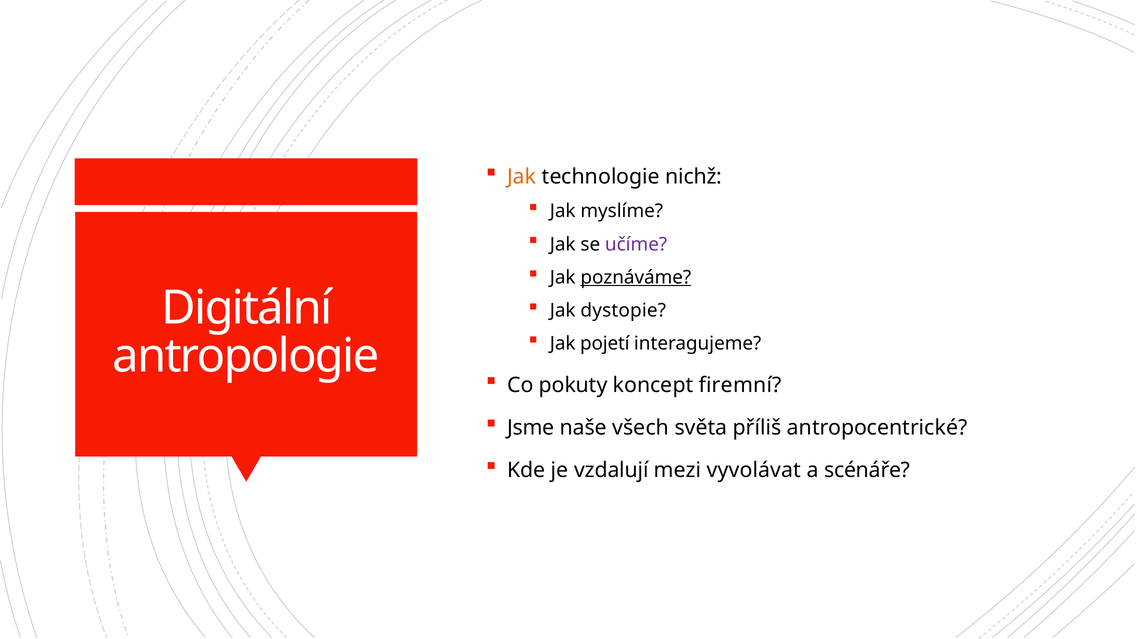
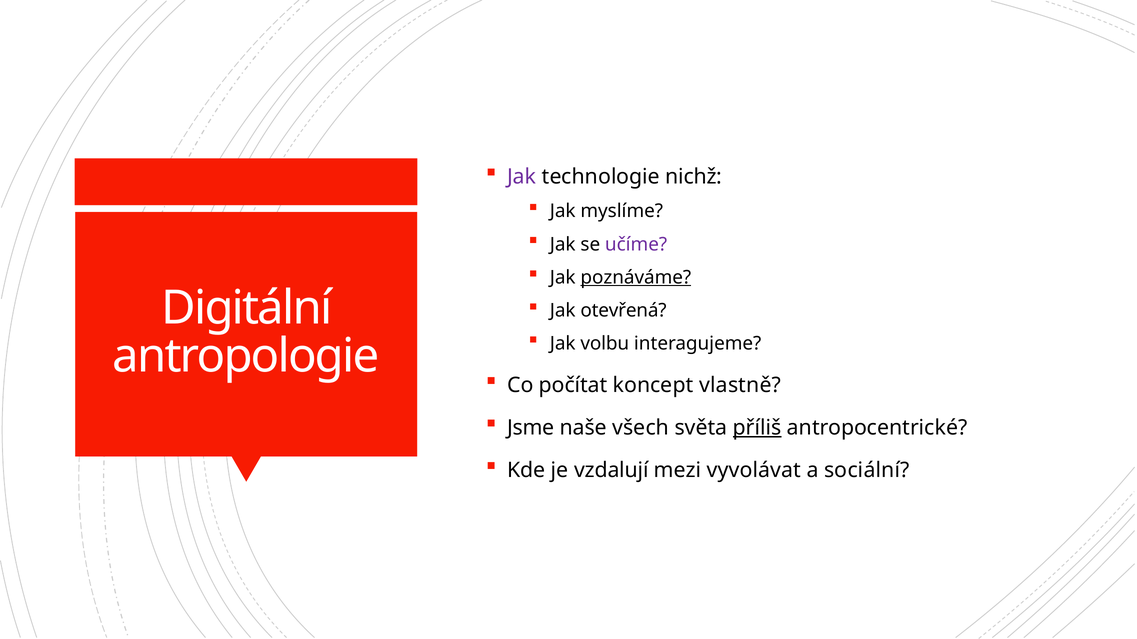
Jak at (522, 177) colour: orange -> purple
dystopie: dystopie -> otevřená
pojetí: pojetí -> volbu
pokuty: pokuty -> počítat
firemní: firemní -> vlastně
příliš underline: none -> present
scénáře: scénáře -> sociální
